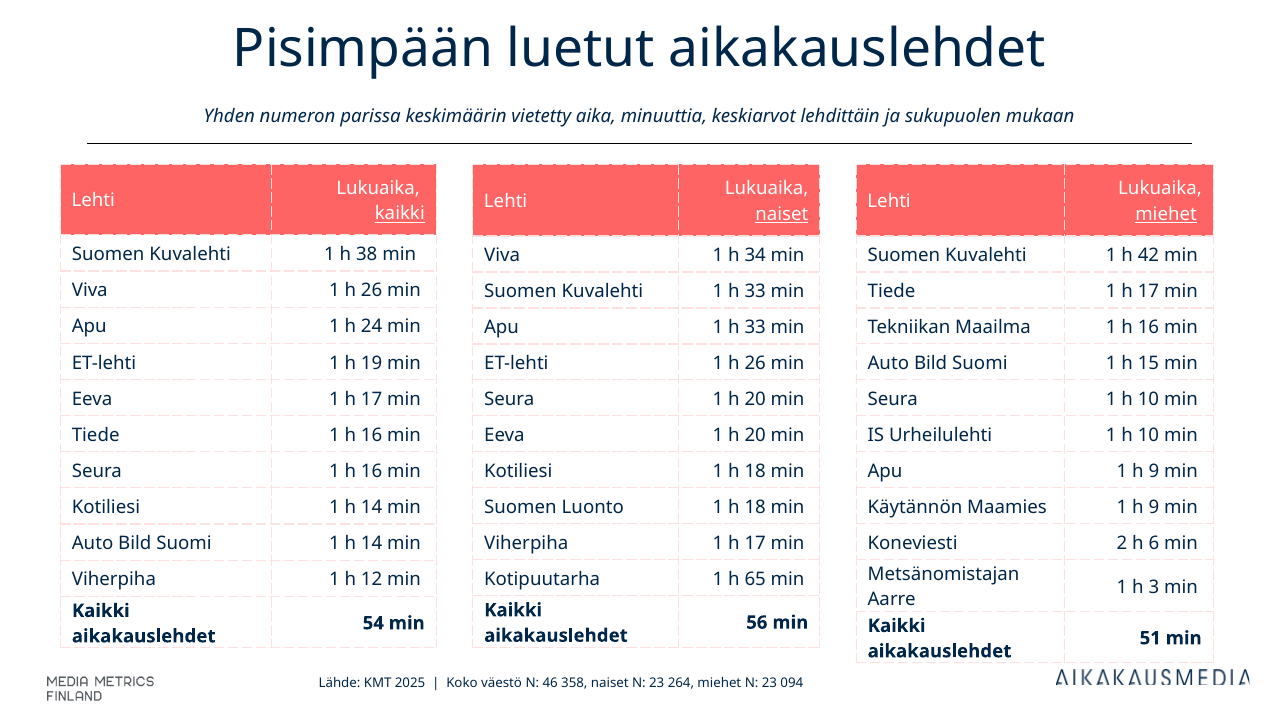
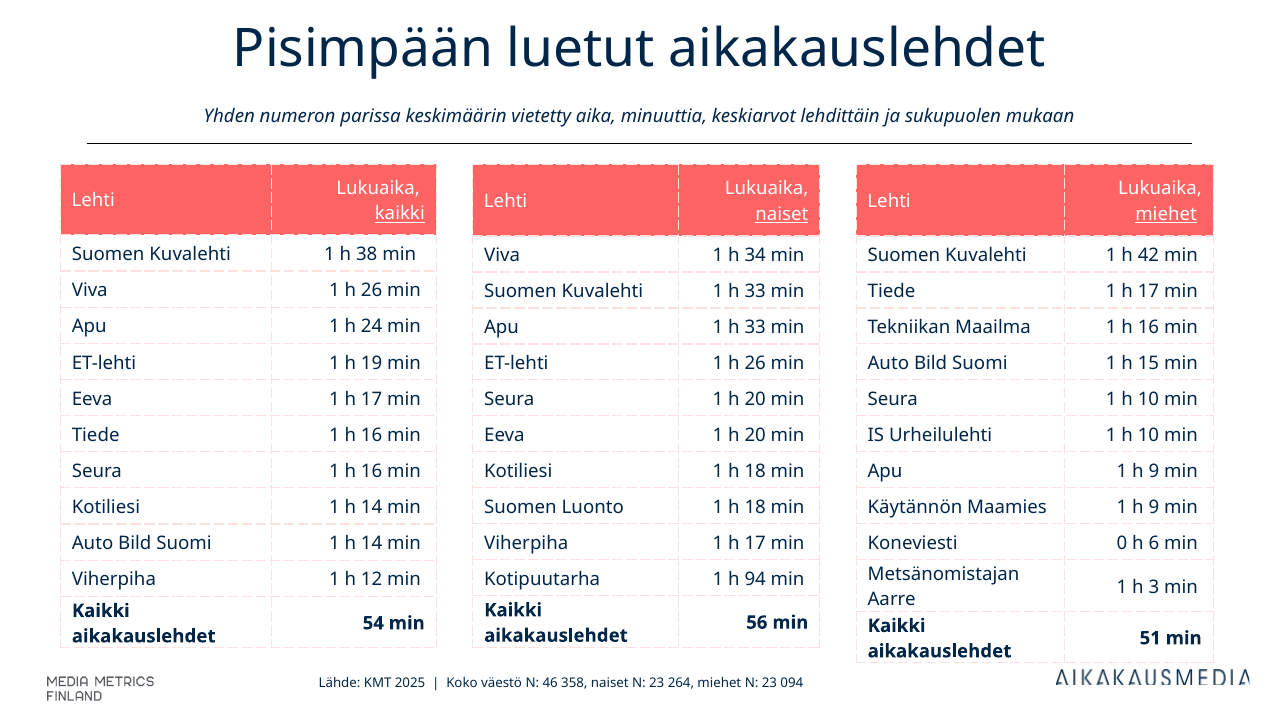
2: 2 -> 0
65: 65 -> 94
